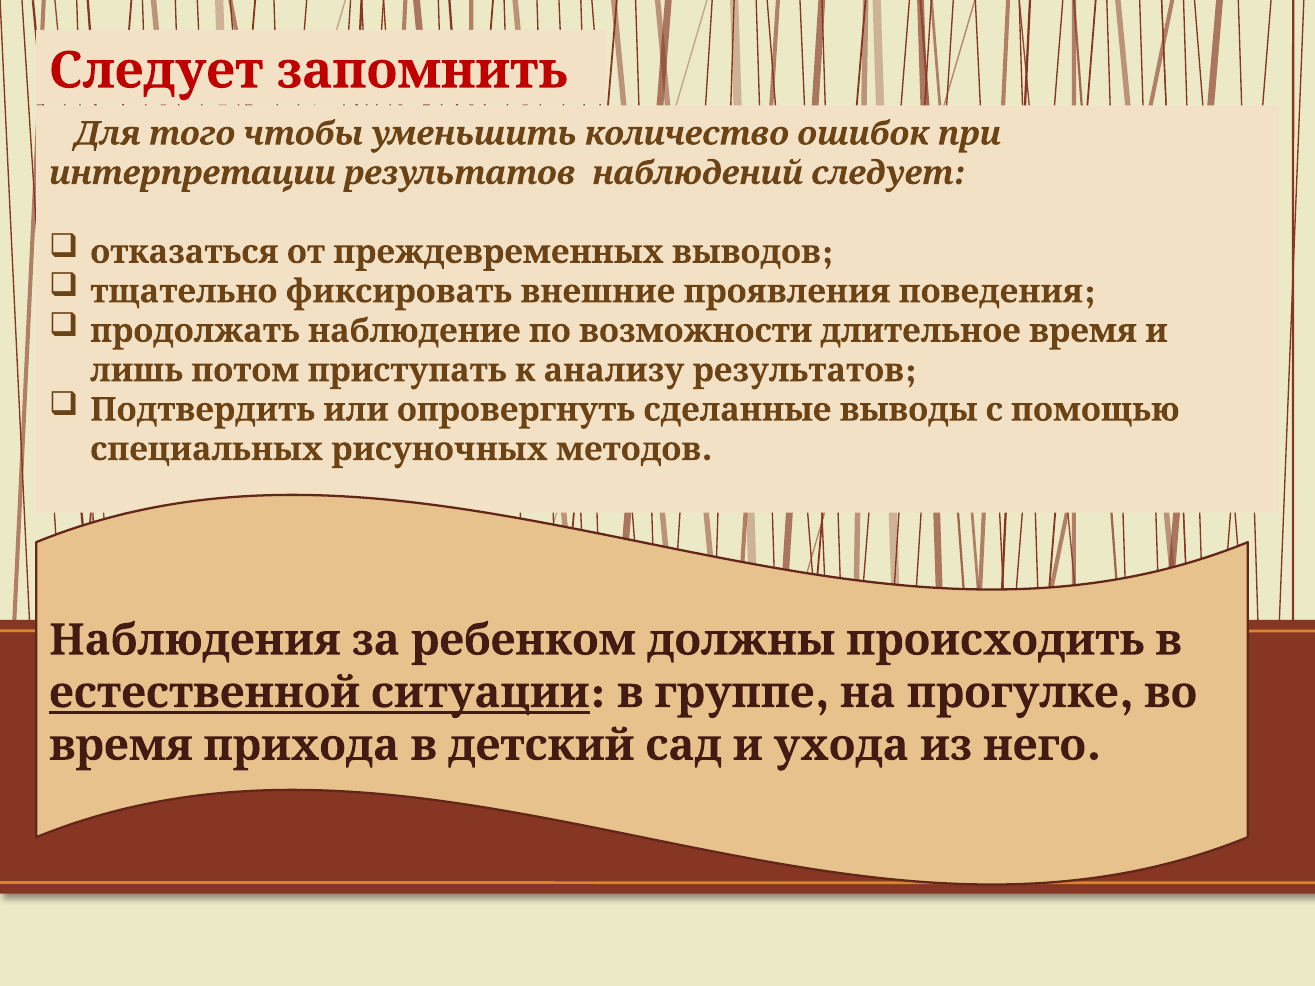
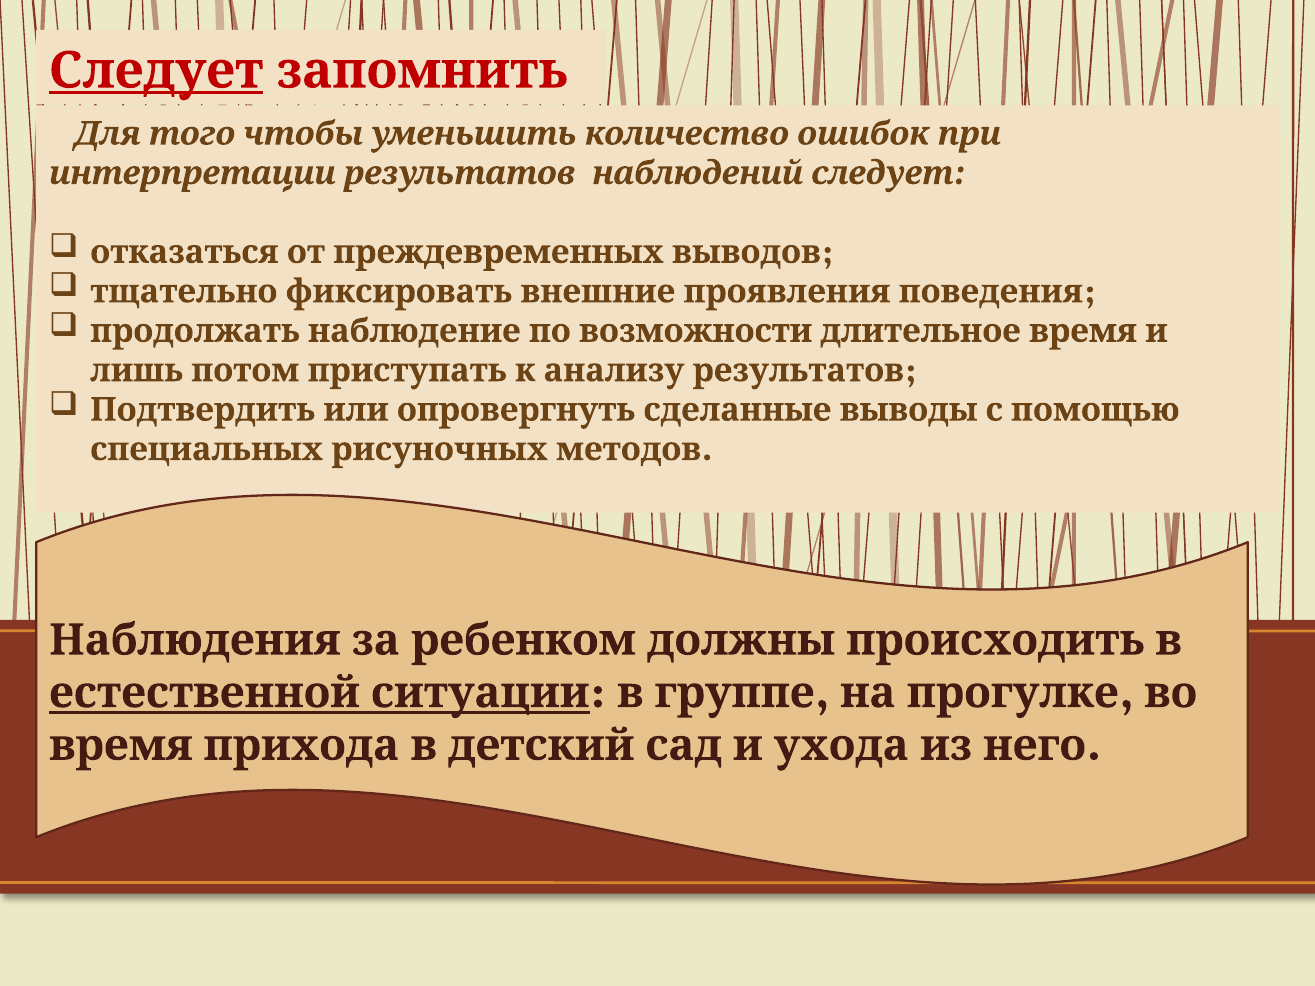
Следует at (156, 71) underline: none -> present
